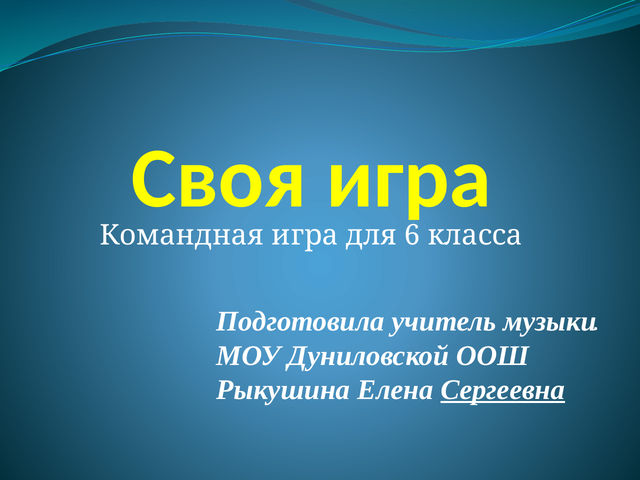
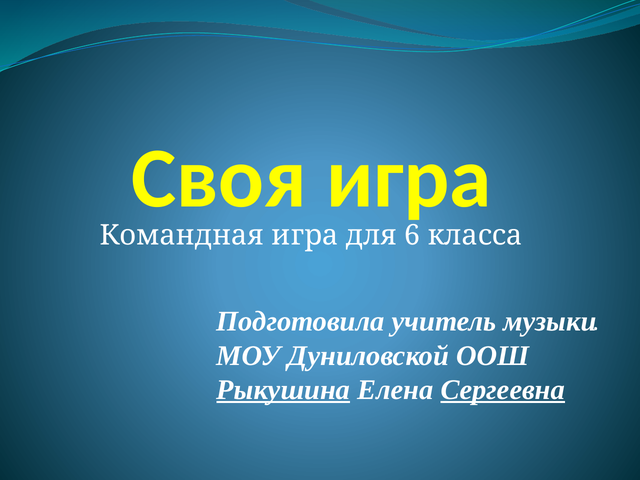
Рыкушина underline: none -> present
